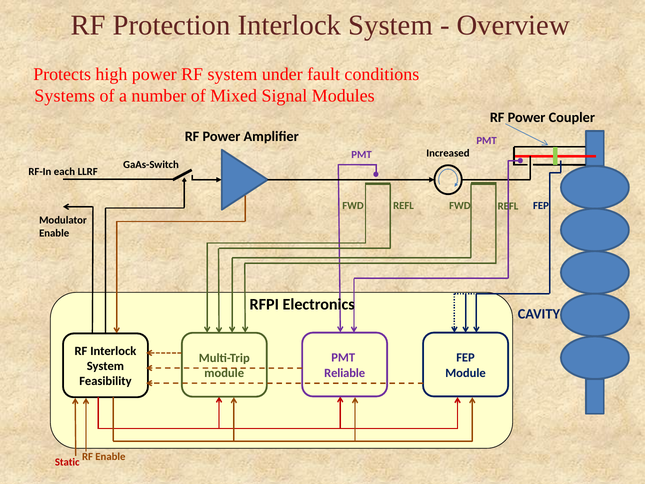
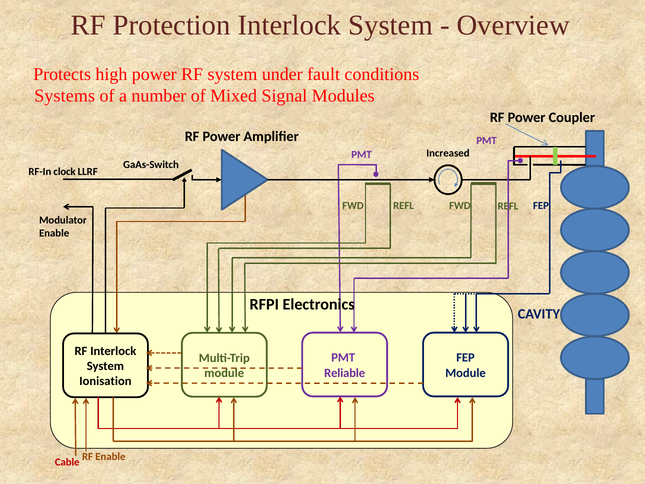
each: each -> clock
Feasibility: Feasibility -> Ionisation
Static: Static -> Cable
